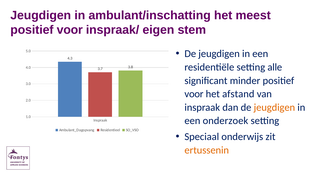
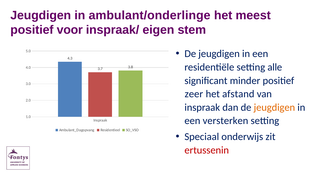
ambulant/inschatting: ambulant/inschatting -> ambulant/onderlinge
voor at (194, 94): voor -> zeer
onderzoek: onderzoek -> versterken
ertussenin colour: orange -> red
